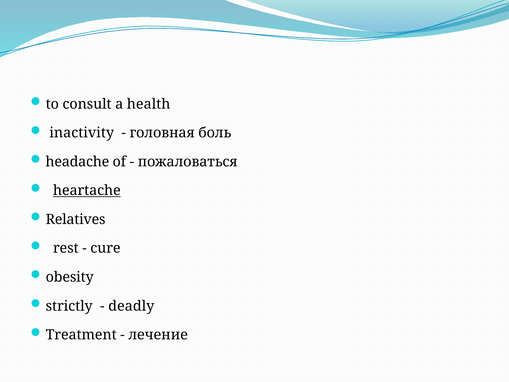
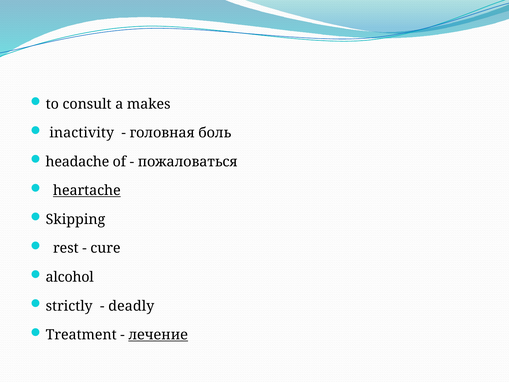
health: health -> makes
Relatives: Relatives -> Skipping
obesity: obesity -> alcohol
лечение underline: none -> present
